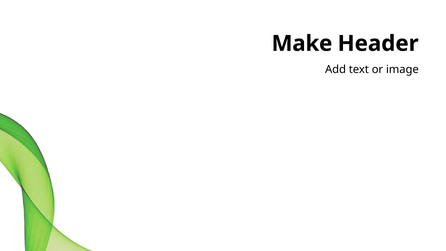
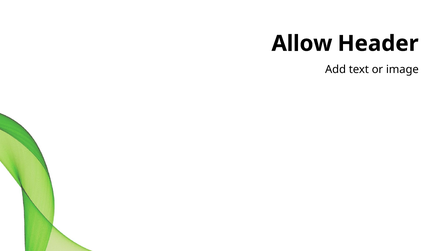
Make: Make -> Allow
